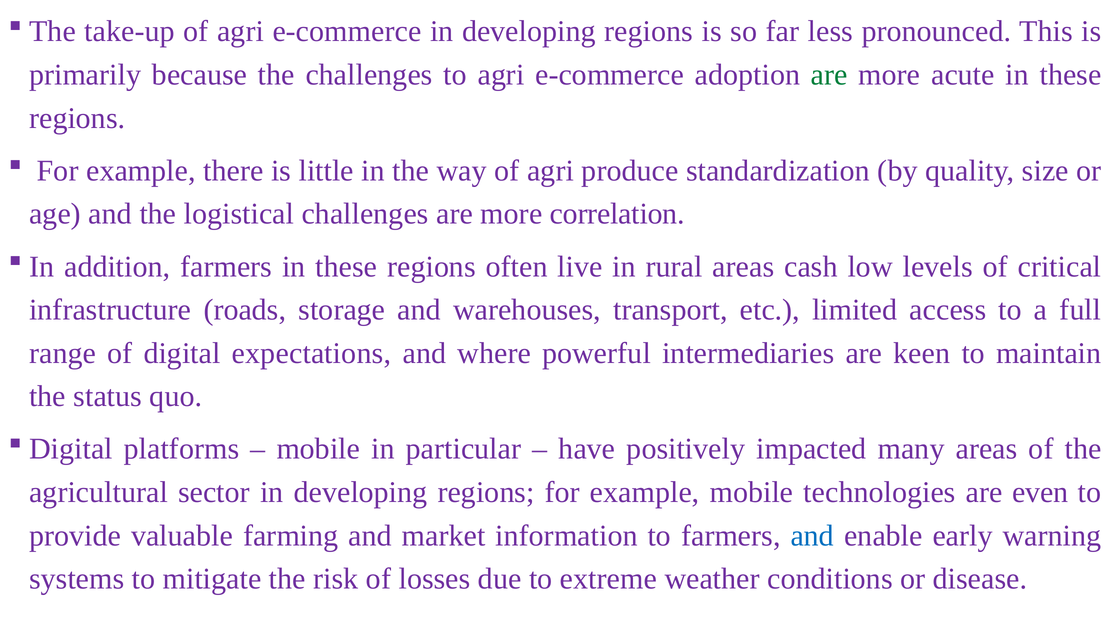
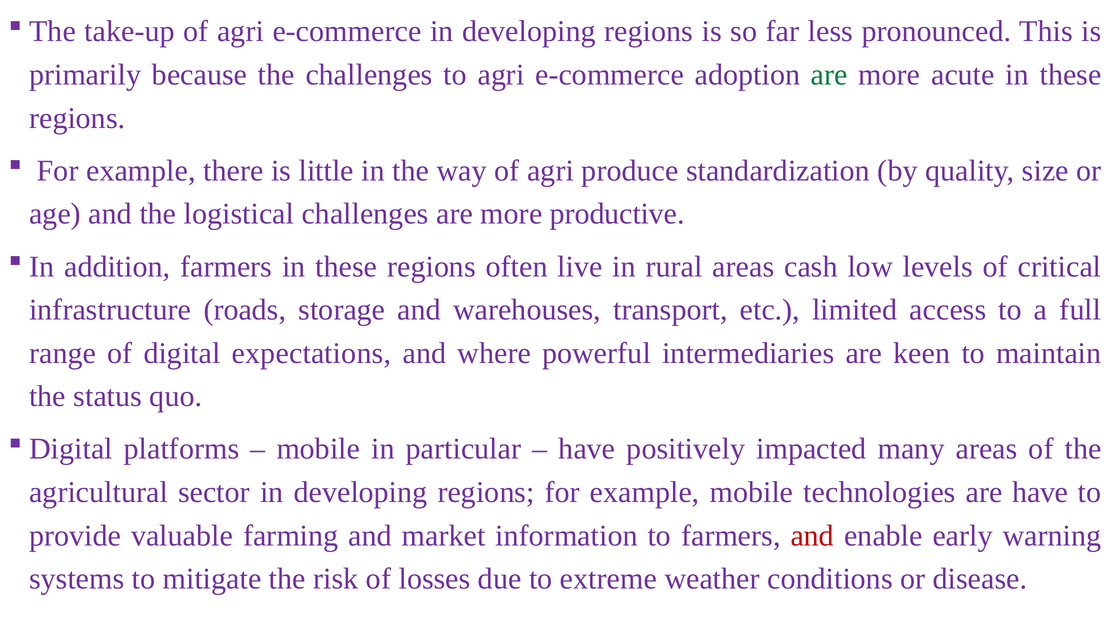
correlation: correlation -> productive
are even: even -> have
and at (812, 536) colour: blue -> red
